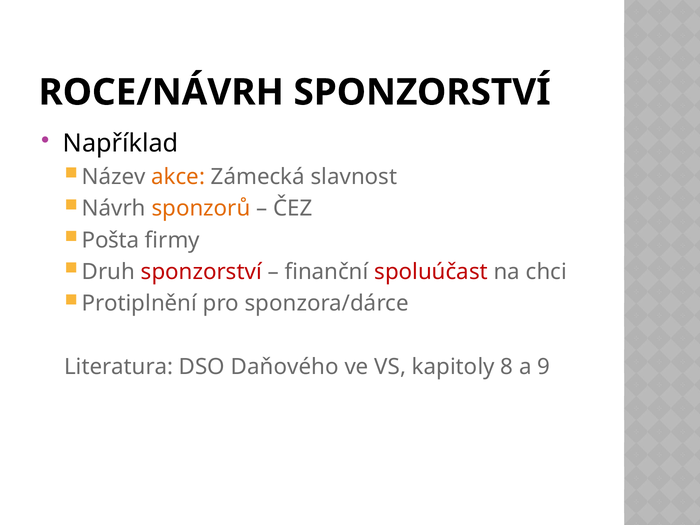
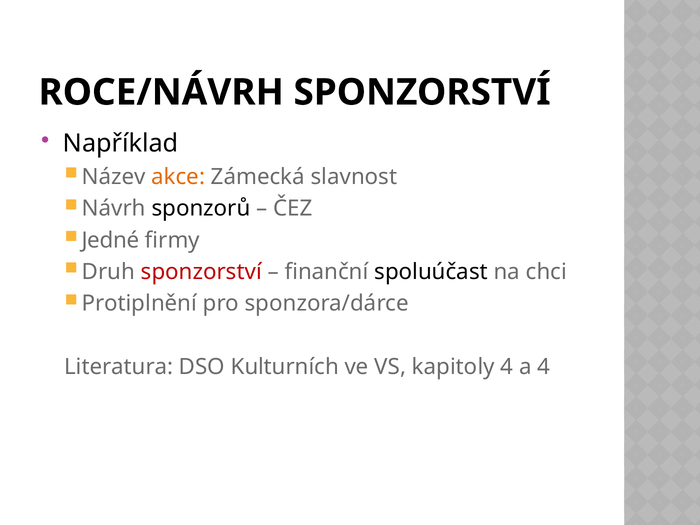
sponzorů colour: orange -> black
Pošta: Pošta -> Jedné
spoluúčast colour: red -> black
Daňového: Daňového -> Kulturních
kapitoly 8: 8 -> 4
a 9: 9 -> 4
